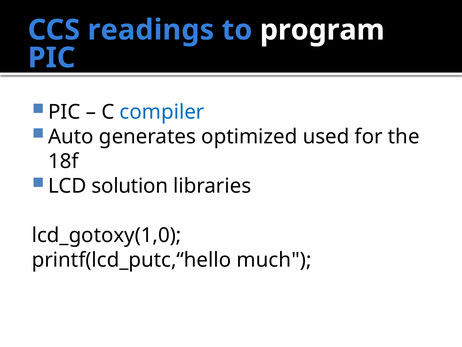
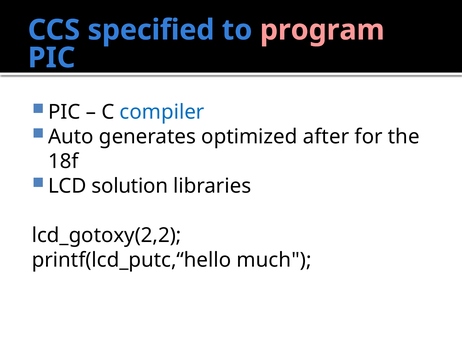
readings: readings -> specified
program colour: white -> pink
used: used -> after
lcd_gotoxy(1,0: lcd_gotoxy(1,0 -> lcd_gotoxy(2,2
